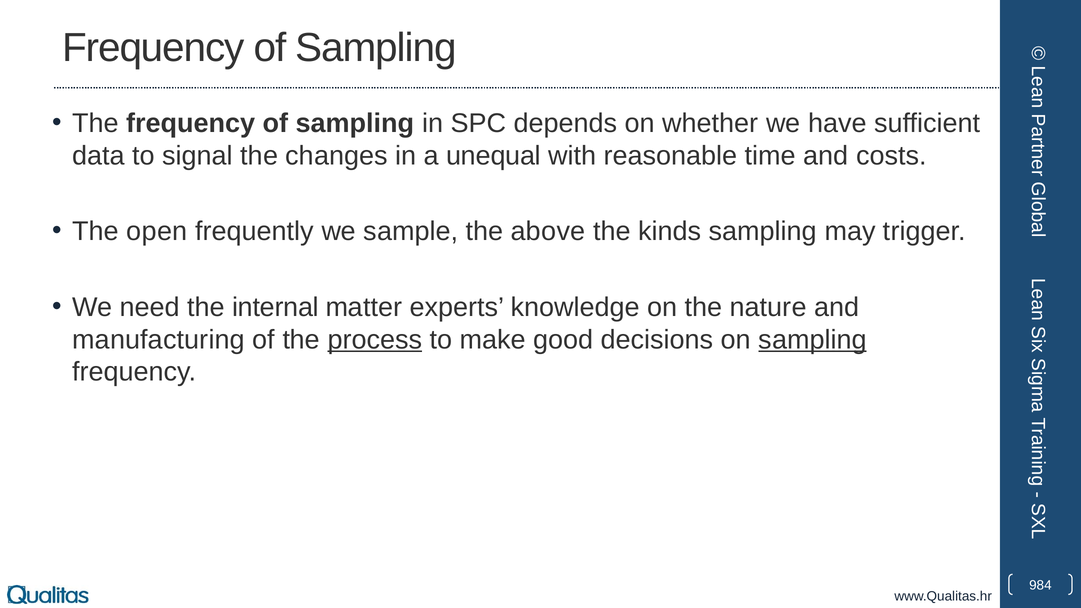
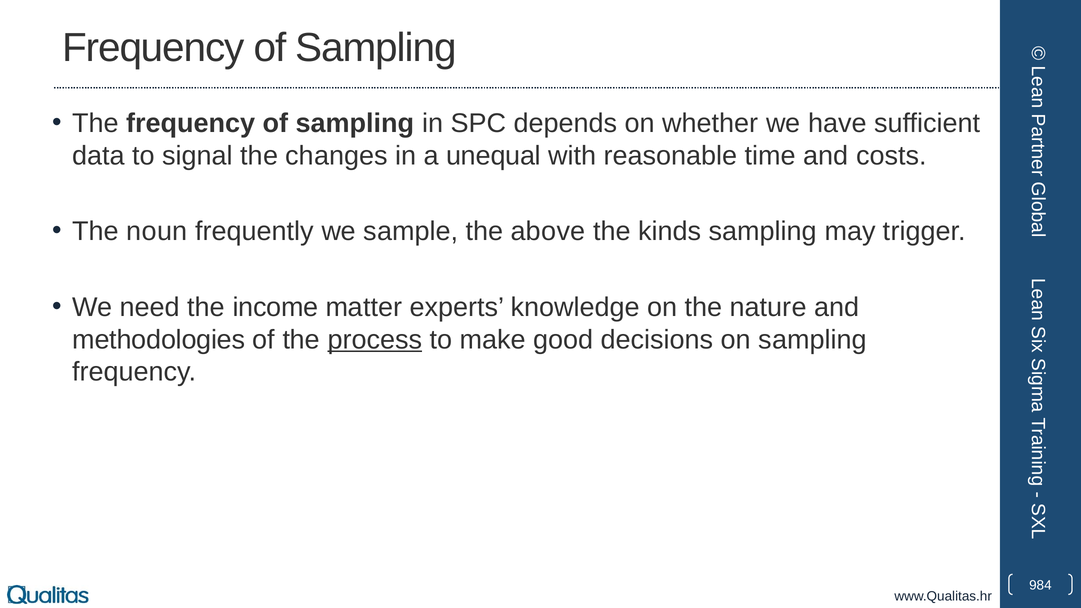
open: open -> noun
internal: internal -> income
manufacturing: manufacturing -> methodologies
sampling at (813, 340) underline: present -> none
